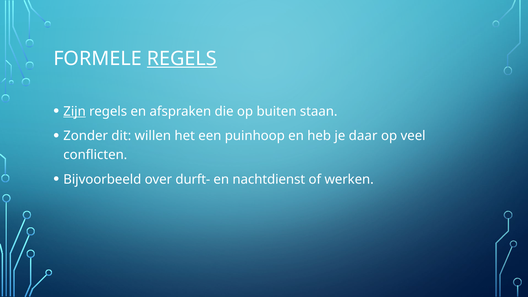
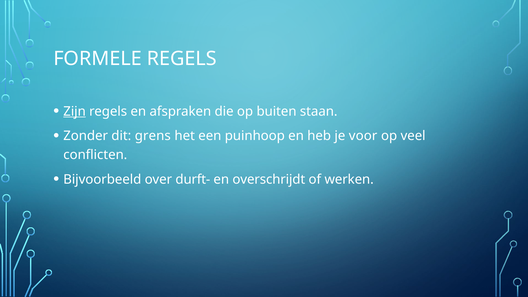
REGELS at (182, 59) underline: present -> none
willen: willen -> grens
daar: daar -> voor
nachtdienst: nachtdienst -> overschrijdt
